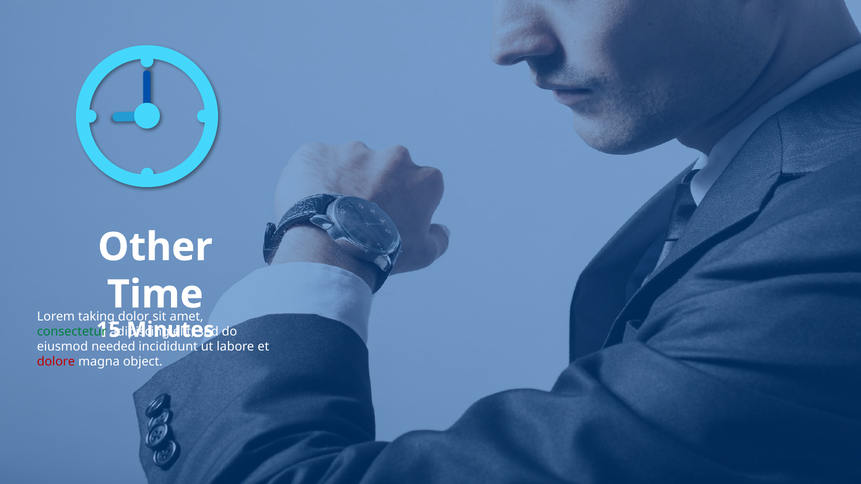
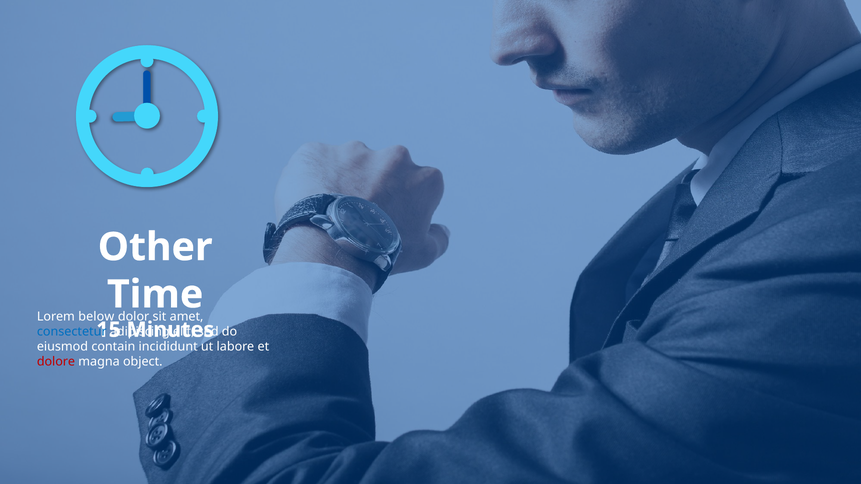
taking: taking -> below
consectetur colour: green -> blue
needed: needed -> contain
